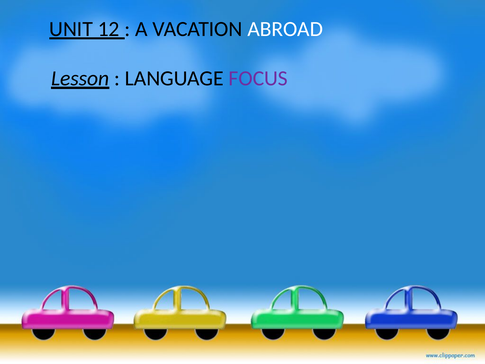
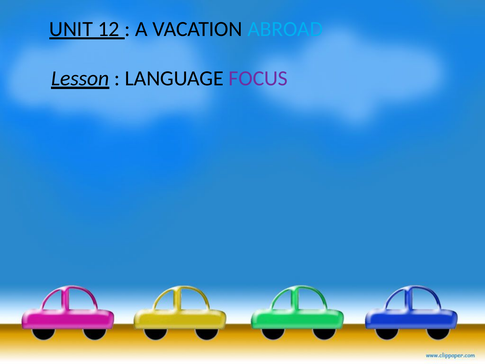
ABROAD colour: white -> light blue
